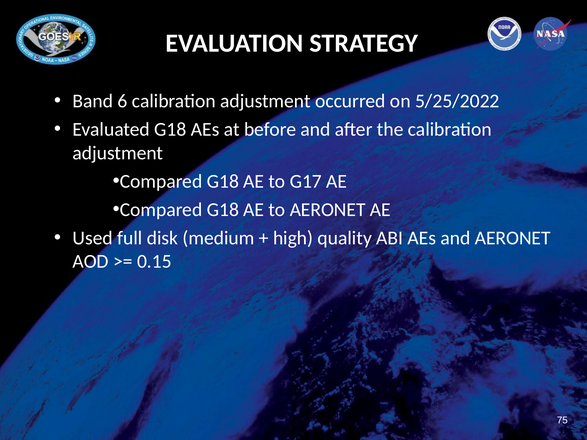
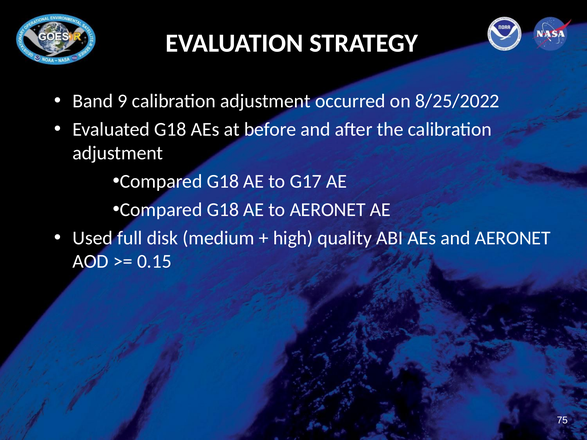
6: 6 -> 9
5/25/2022: 5/25/2022 -> 8/25/2022
